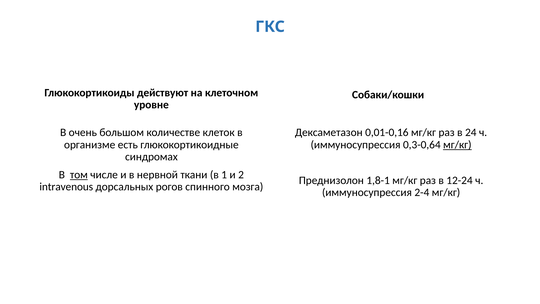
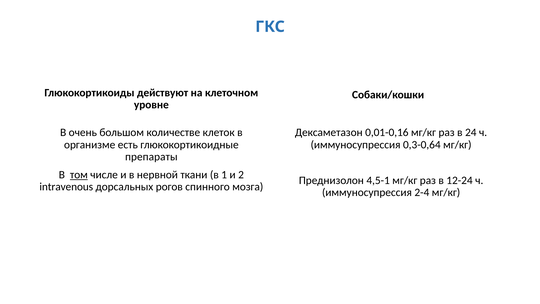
мг/кг at (457, 145) underline: present -> none
синдромах: синдромах -> препараты
1,8-1: 1,8-1 -> 4,5-1
